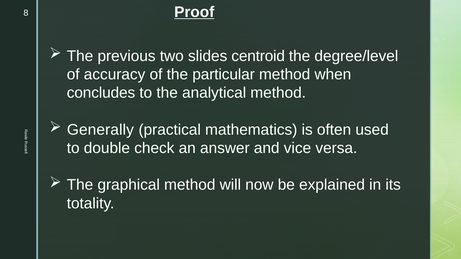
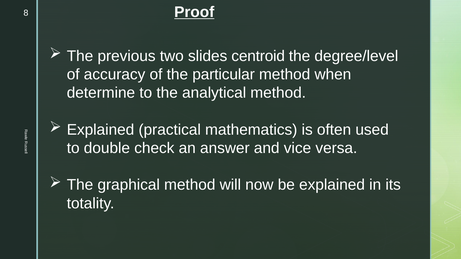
concludes: concludes -> determine
Generally at (100, 130): Generally -> Explained
